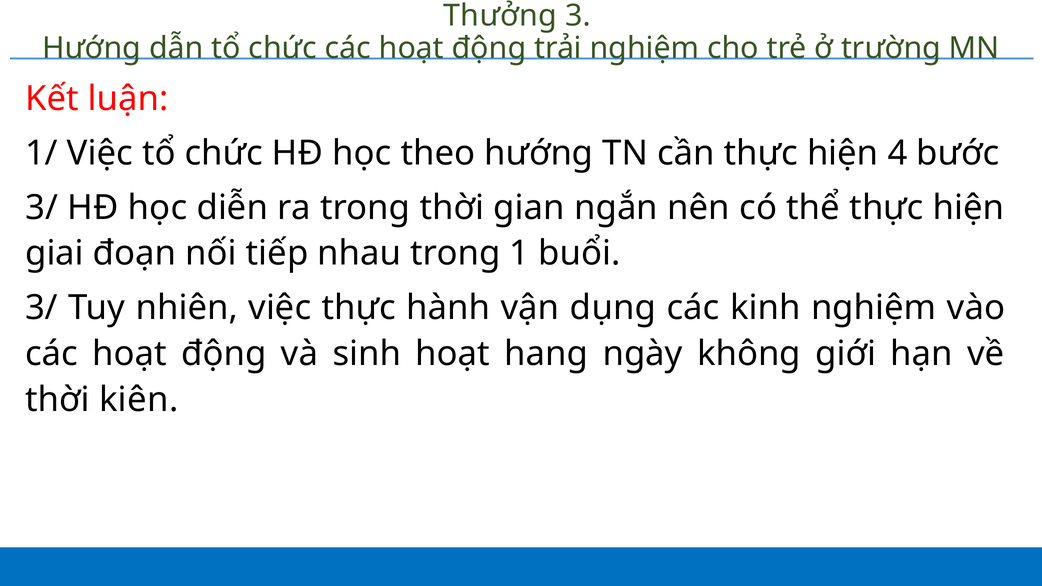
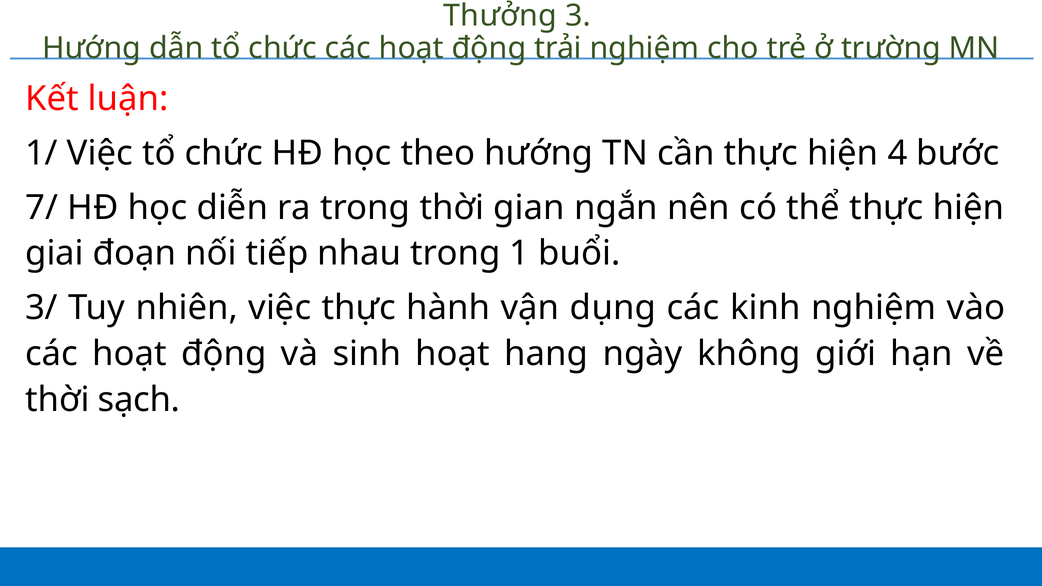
3/ at (42, 208): 3/ -> 7/
kiên: kiên -> sạch
